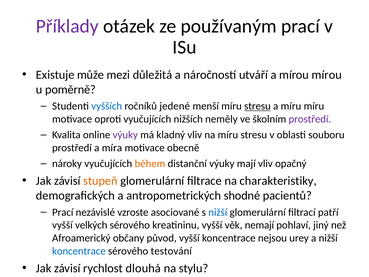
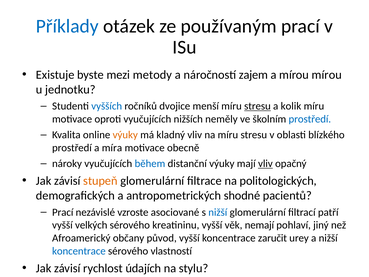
Příklady colour: purple -> blue
může: může -> byste
důležitá: důležitá -> metody
utváří: utváří -> zajem
poměrně: poměrně -> jednotku
jedené: jedené -> dvojice
a míru: míru -> kolik
prostředí at (310, 119) colour: purple -> blue
výuky at (125, 135) colour: purple -> orange
souboru: souboru -> blízkého
během colour: orange -> blue
vliv at (265, 163) underline: none -> present
charakteristiky: charakteristiky -> politologických
nejsou: nejsou -> zaručit
testování: testování -> vlastností
dlouhá: dlouhá -> údajích
